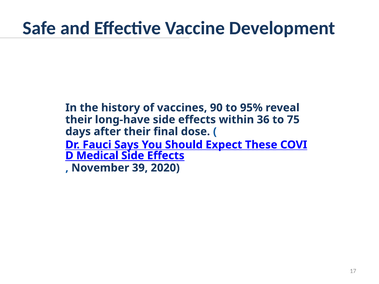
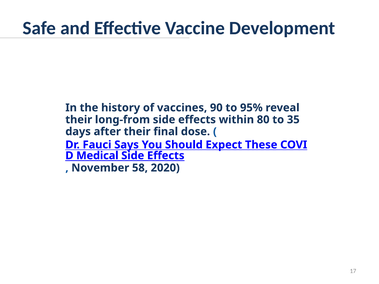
long-have: long-have -> long-from
36: 36 -> 80
75: 75 -> 35
39: 39 -> 58
